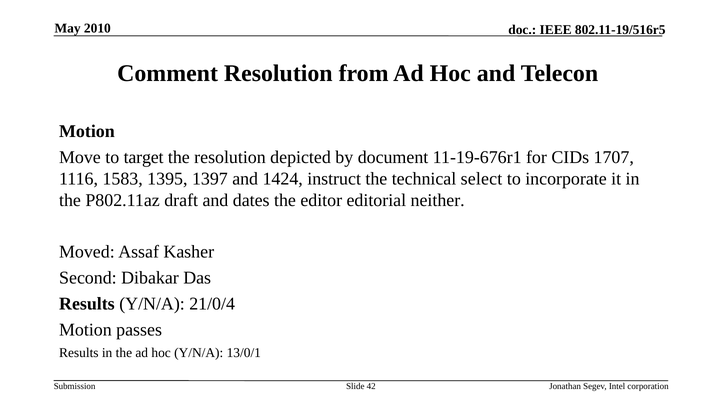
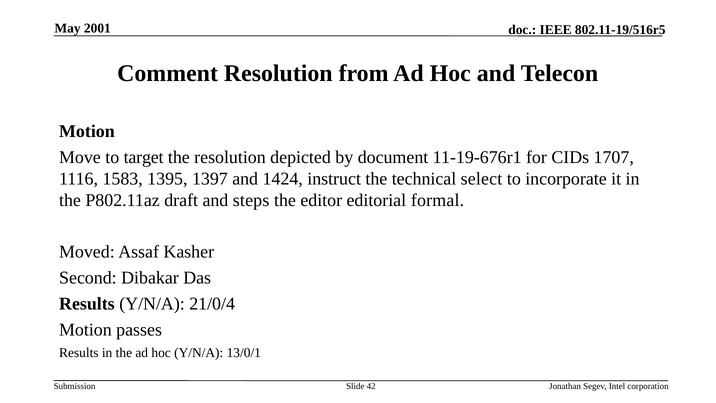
2010: 2010 -> 2001
dates: dates -> steps
neither: neither -> formal
